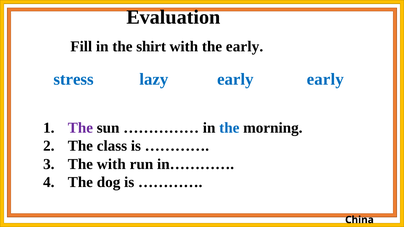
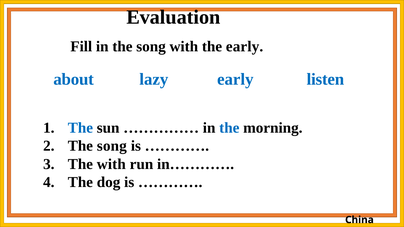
in the shirt: shirt -> song
stress: stress -> about
early early: early -> listen
The at (80, 128) colour: purple -> blue
class at (112, 146): class -> song
